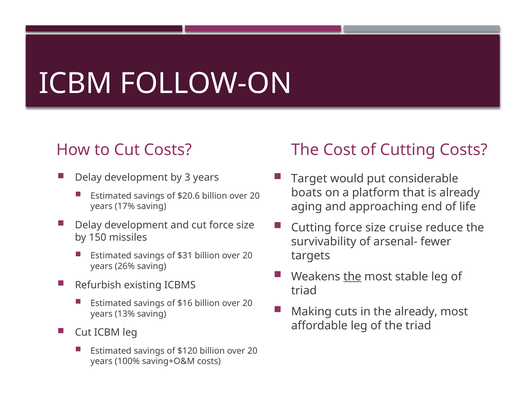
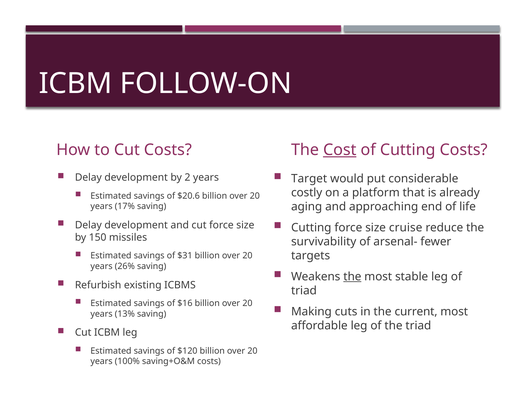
Cost underline: none -> present
3: 3 -> 2
boats: boats -> costly
the already: already -> current
